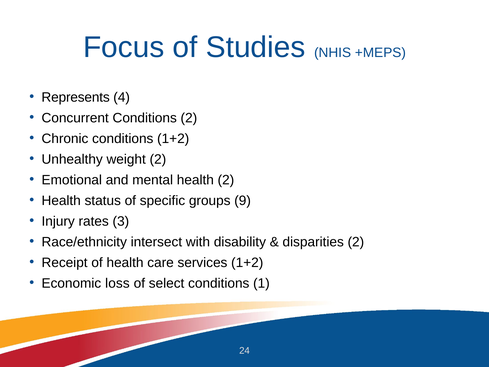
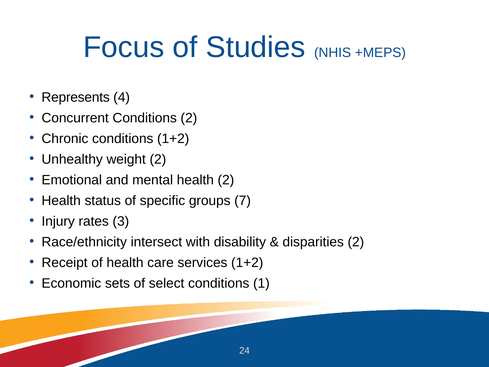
9: 9 -> 7
loss: loss -> sets
